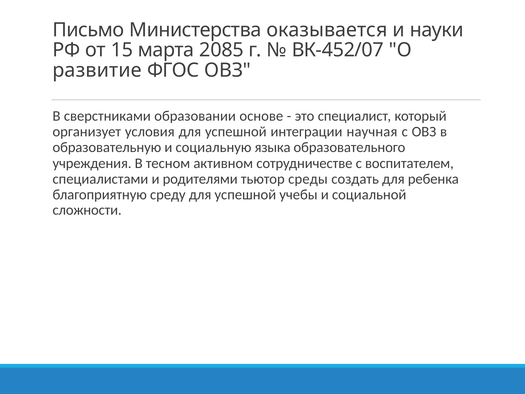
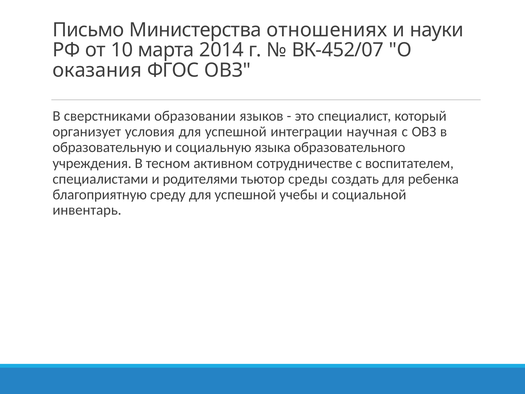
оказывается: оказывается -> отношениях
15: 15 -> 10
2085: 2085 -> 2014
развитие: развитие -> оказания
основе: основе -> языков
сложности: сложности -> инвентарь
